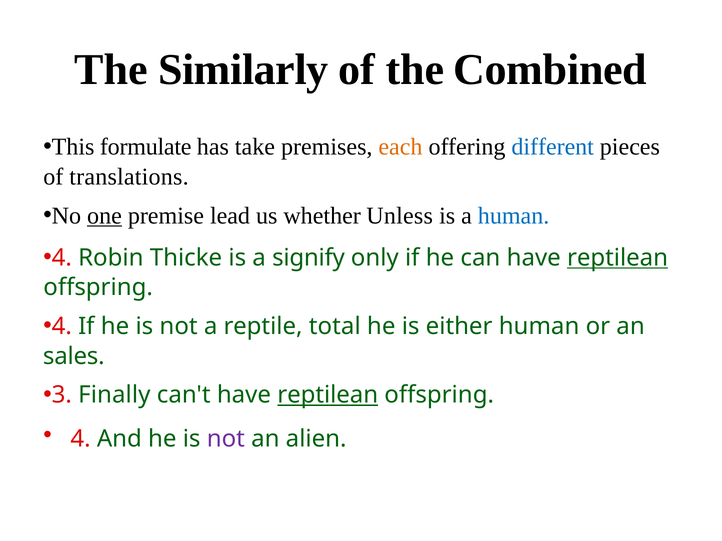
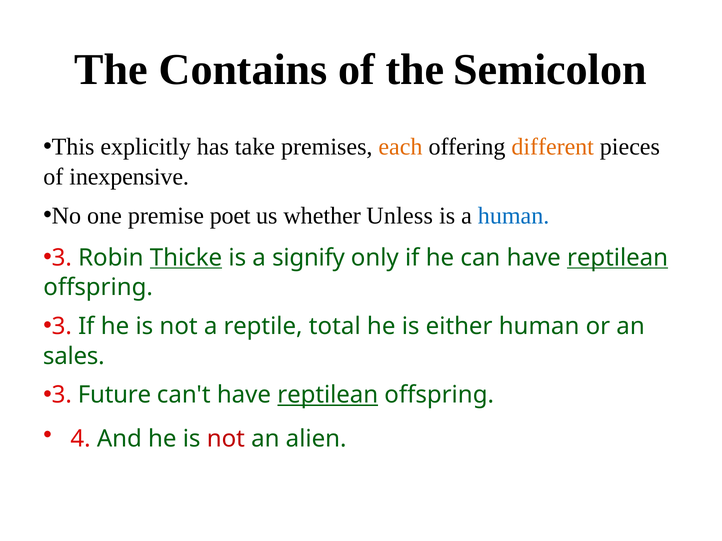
Similarly: Similarly -> Contains
Combined: Combined -> Semicolon
formulate: formulate -> explicitly
different colour: blue -> orange
translations: translations -> inexpensive
one underline: present -> none
lead: lead -> poet
4 at (62, 258): 4 -> 3
Thicke underline: none -> present
4 at (62, 327): 4 -> 3
Finally: Finally -> Future
not at (226, 439) colour: purple -> red
